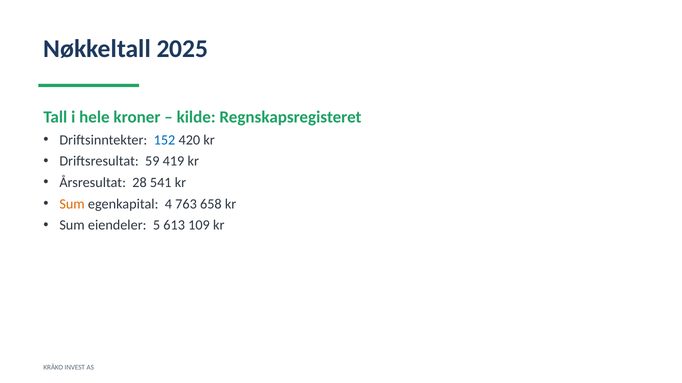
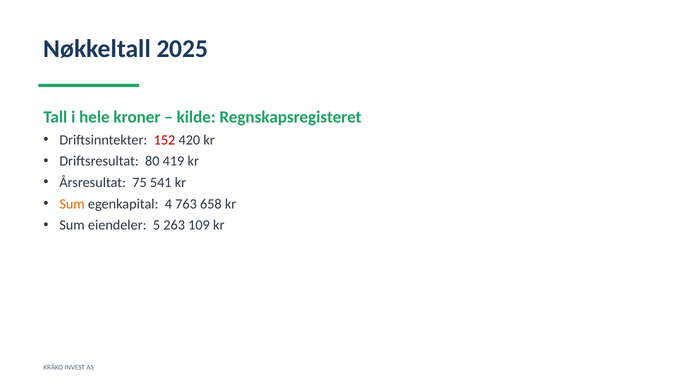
152 colour: blue -> red
59: 59 -> 80
28: 28 -> 75
613: 613 -> 263
